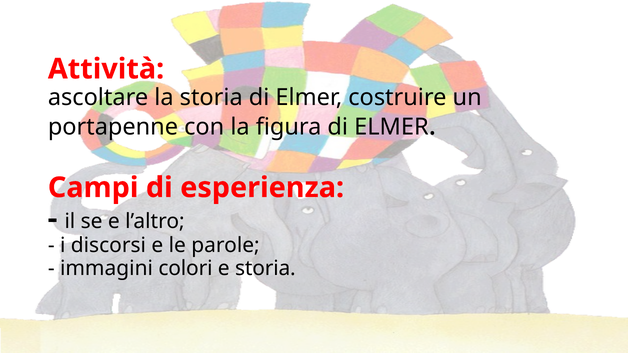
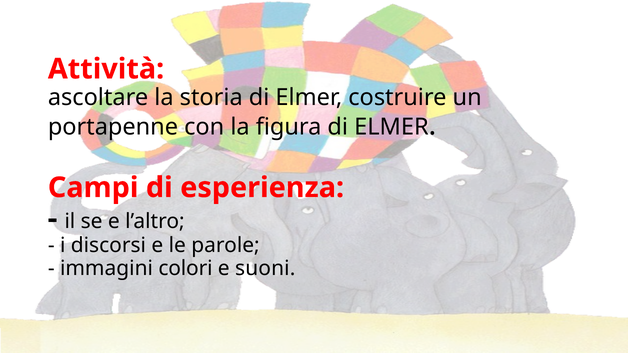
e storia: storia -> suoni
